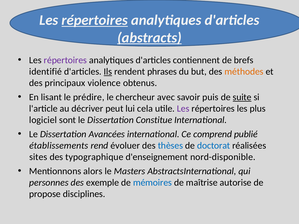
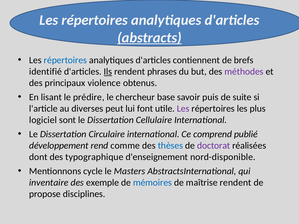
répertoires at (95, 20) underline: present -> none
répertoires at (65, 60) colour: purple -> blue
méthodes colour: orange -> purple
avec: avec -> base
suite underline: present -> none
décriver: décriver -> diverses
cela: cela -> font
Constitue: Constitue -> Cellulaire
Avancées: Avancées -> Circulaire
établissements: établissements -> développement
évoluer: évoluer -> comme
doctorat colour: blue -> purple
sites: sites -> dont
alors: alors -> cycle
personnes: personnes -> inventaire
maîtrise autorise: autorise -> rendent
